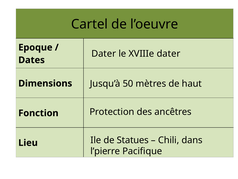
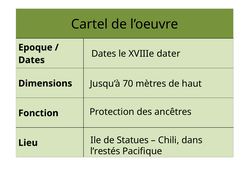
Dater at (104, 54): Dater -> Dates
50: 50 -> 70
l’pierre: l’pierre -> l’restés
